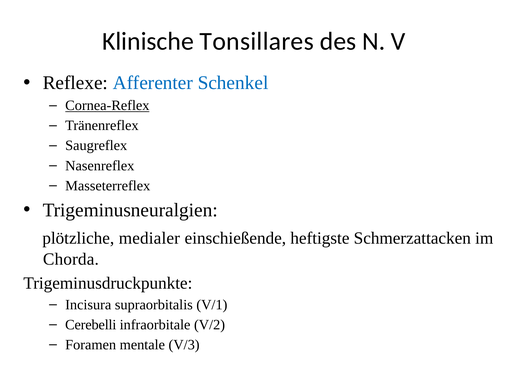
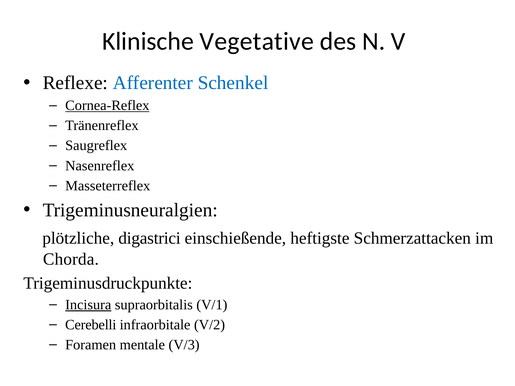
Tonsillares: Tonsillares -> Vegetative
medialer: medialer -> digastrici
Incisura underline: none -> present
